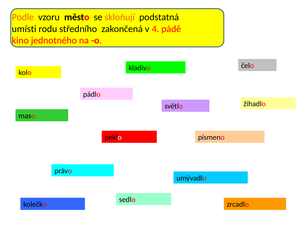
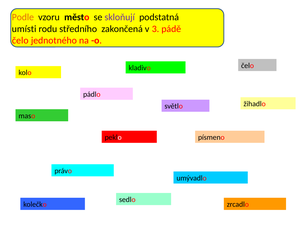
skloňují colour: orange -> purple
4: 4 -> 3
kino at (20, 40): kino -> čelo
